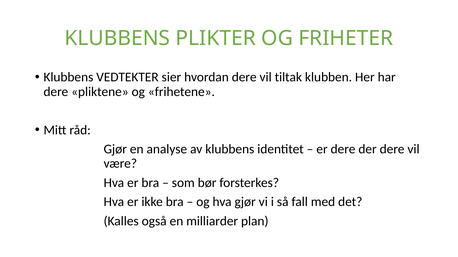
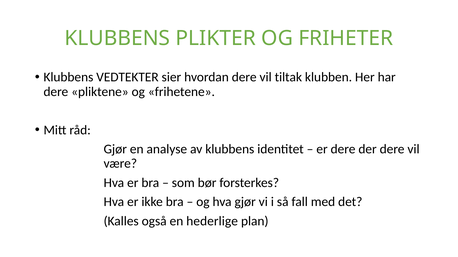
milliarder: milliarder -> hederlige
